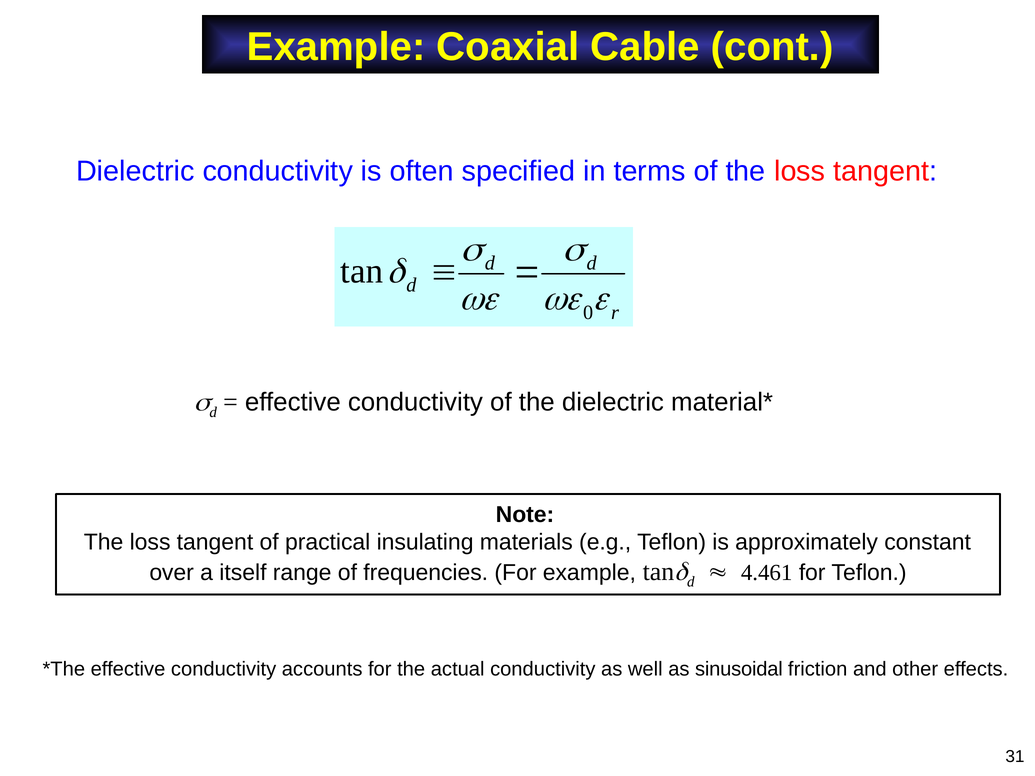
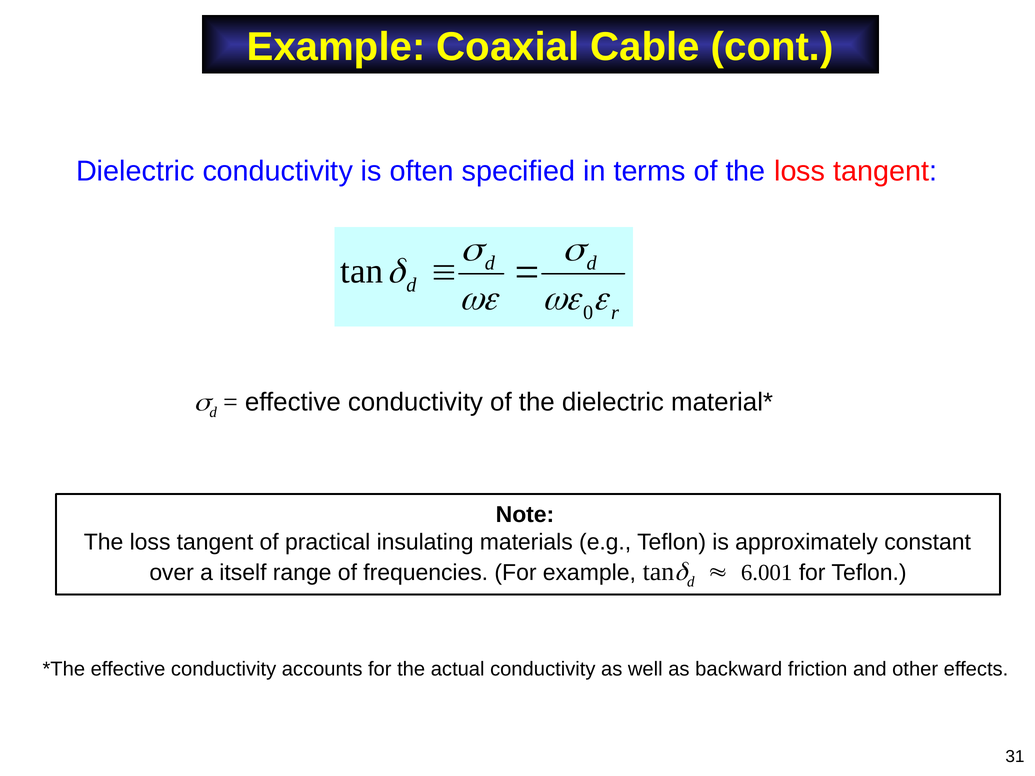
4.461: 4.461 -> 6.001
sinusoidal: sinusoidal -> backward
